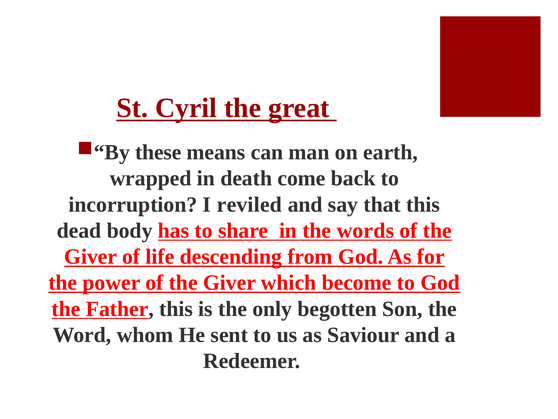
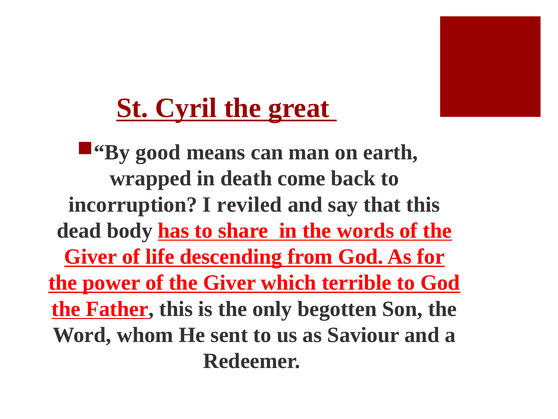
these: these -> good
become: become -> terrible
